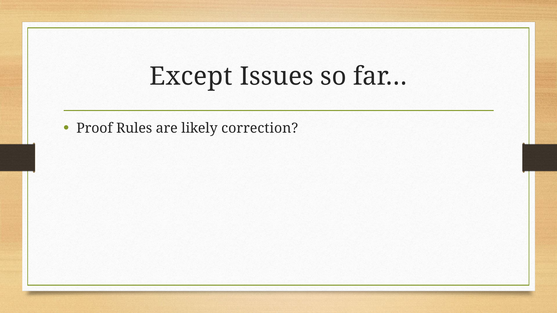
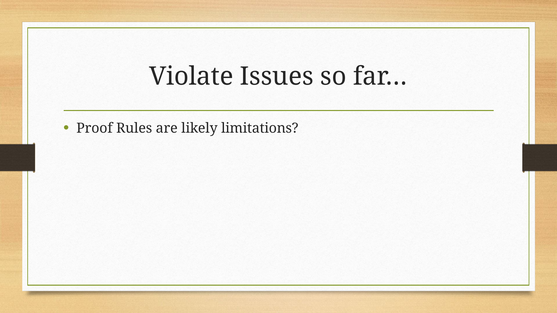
Except: Except -> Violate
correction: correction -> limitations
